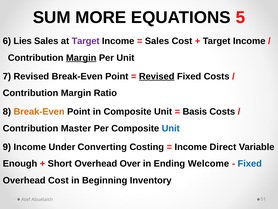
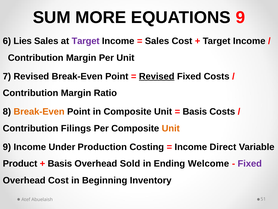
EQUATIONS 5: 5 -> 9
Margin at (81, 58) underline: present -> none
Master: Master -> Filings
Unit at (171, 128) colour: blue -> orange
Converting: Converting -> Production
Enough: Enough -> Product
Short at (60, 163): Short -> Basis
Over: Over -> Sold
Fixed at (250, 163) colour: blue -> purple
